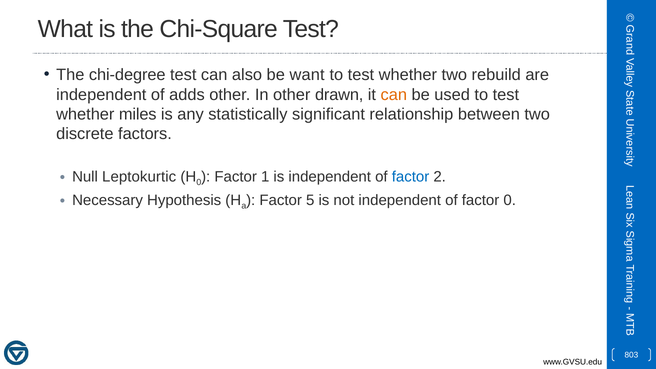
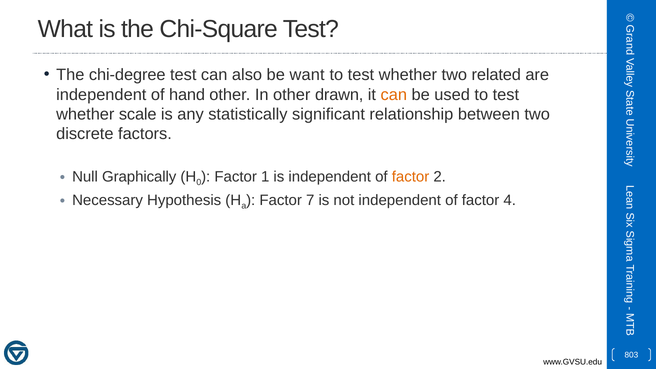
rebuild: rebuild -> related
adds: adds -> hand
miles: miles -> scale
Leptokurtic: Leptokurtic -> Graphically
factor at (411, 177) colour: blue -> orange
5: 5 -> 7
factor 0: 0 -> 4
